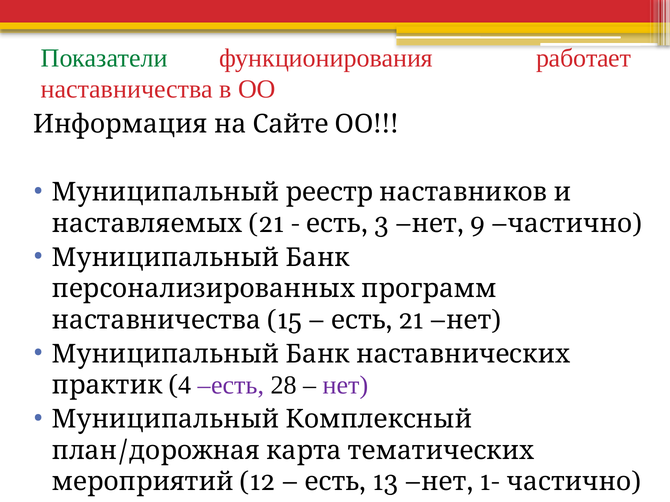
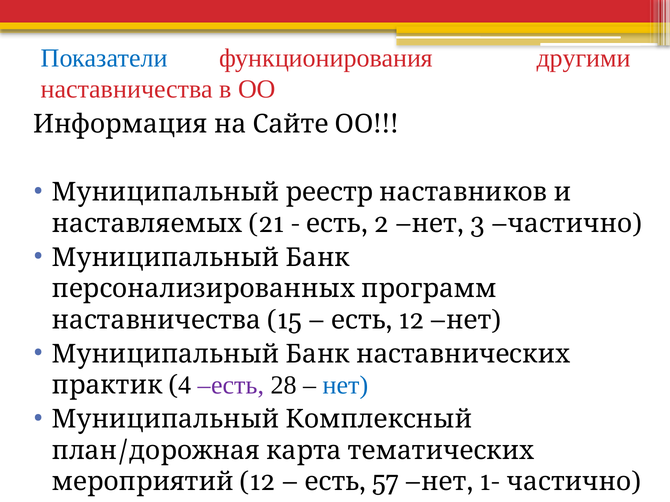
Показатели colour: green -> blue
работает: работает -> другими
3: 3 -> 2
9: 9 -> 3
21 at (411, 320): 21 -> 12
нет at (346, 386) colour: purple -> blue
13: 13 -> 57
